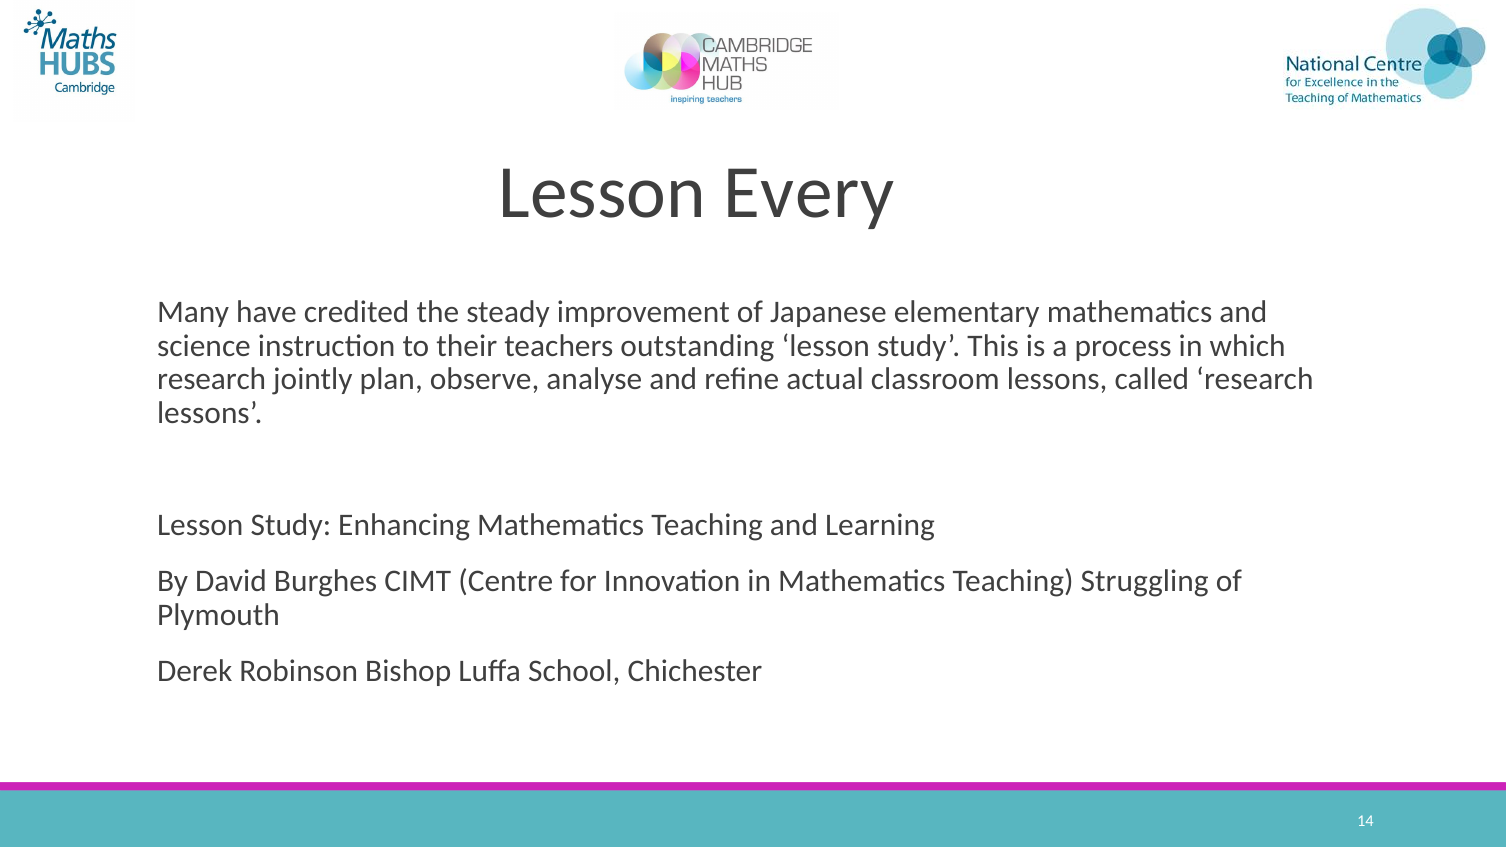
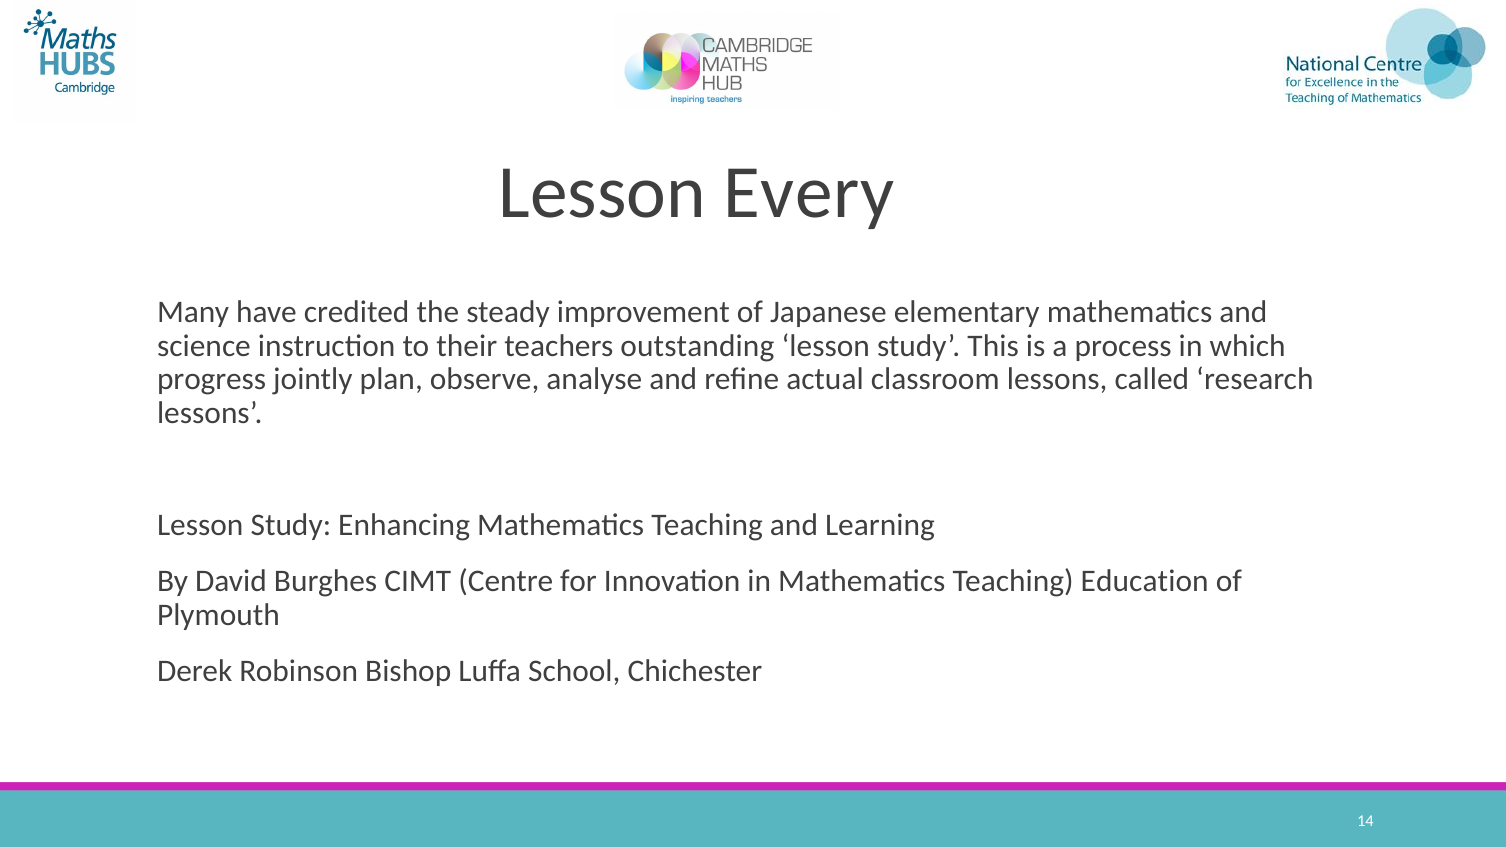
research at (212, 380): research -> progress
Struggling: Struggling -> Education
